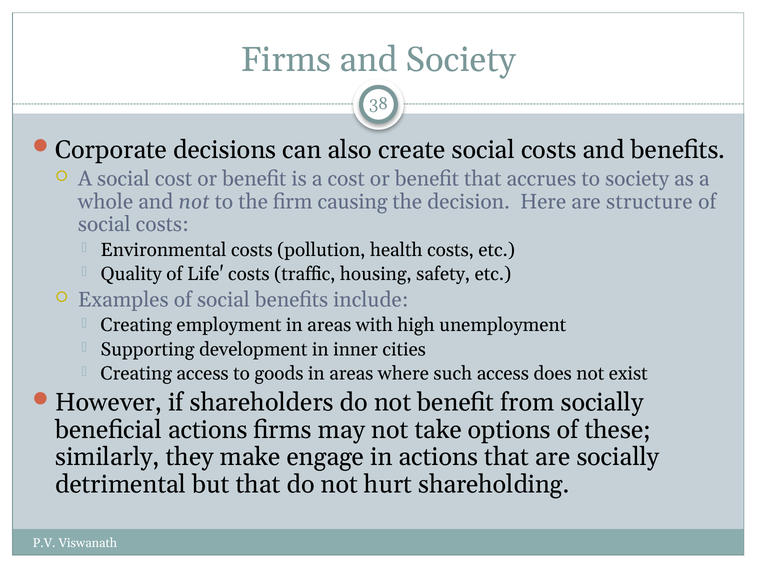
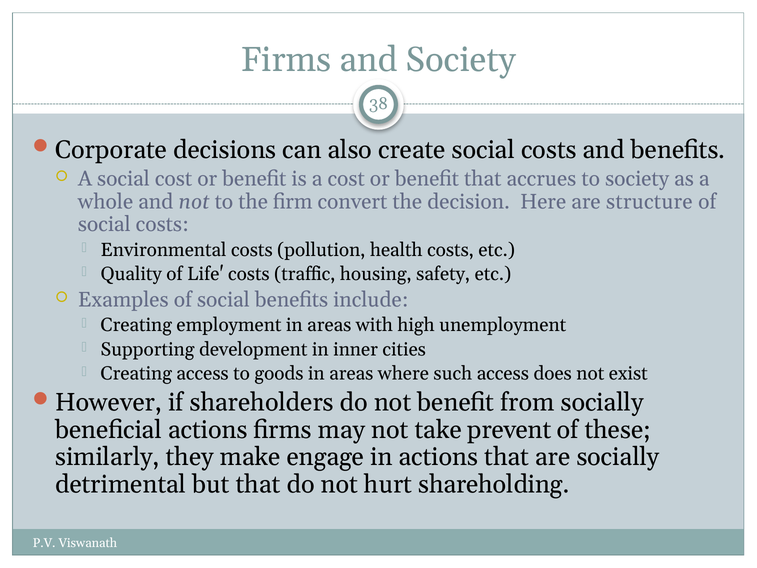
causing: causing -> convert
options: options -> prevent
